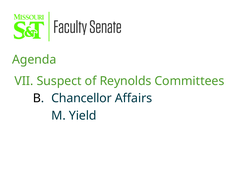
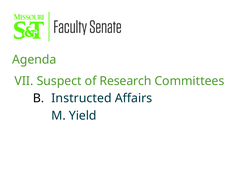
Reynolds: Reynolds -> Research
Chancellor: Chancellor -> Instructed
